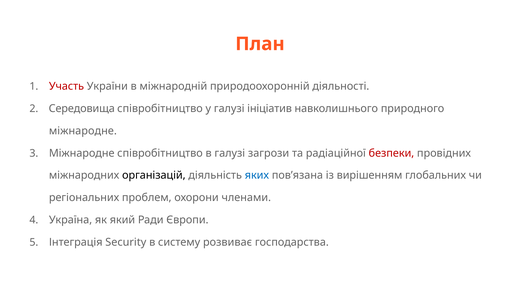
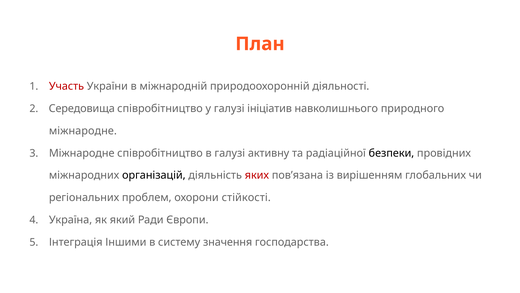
загрози: загрози -> активну
безпеки colour: red -> black
яких colour: blue -> red
членами: членами -> стійкості
Security: Security -> Іншими
розвиває: розвиває -> значення
